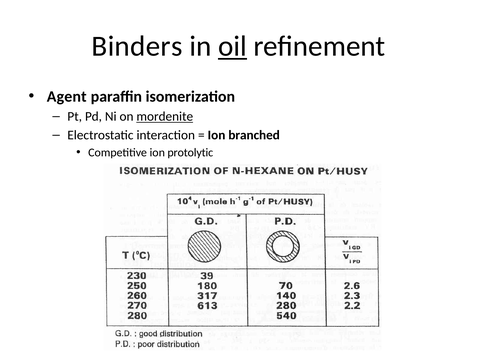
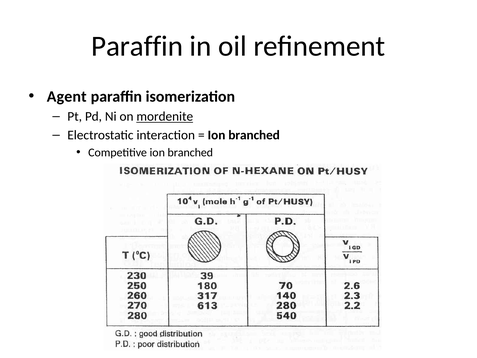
Binders at (137, 46): Binders -> Paraffin
oil underline: present -> none
Competitive ion protolytic: protolytic -> branched
